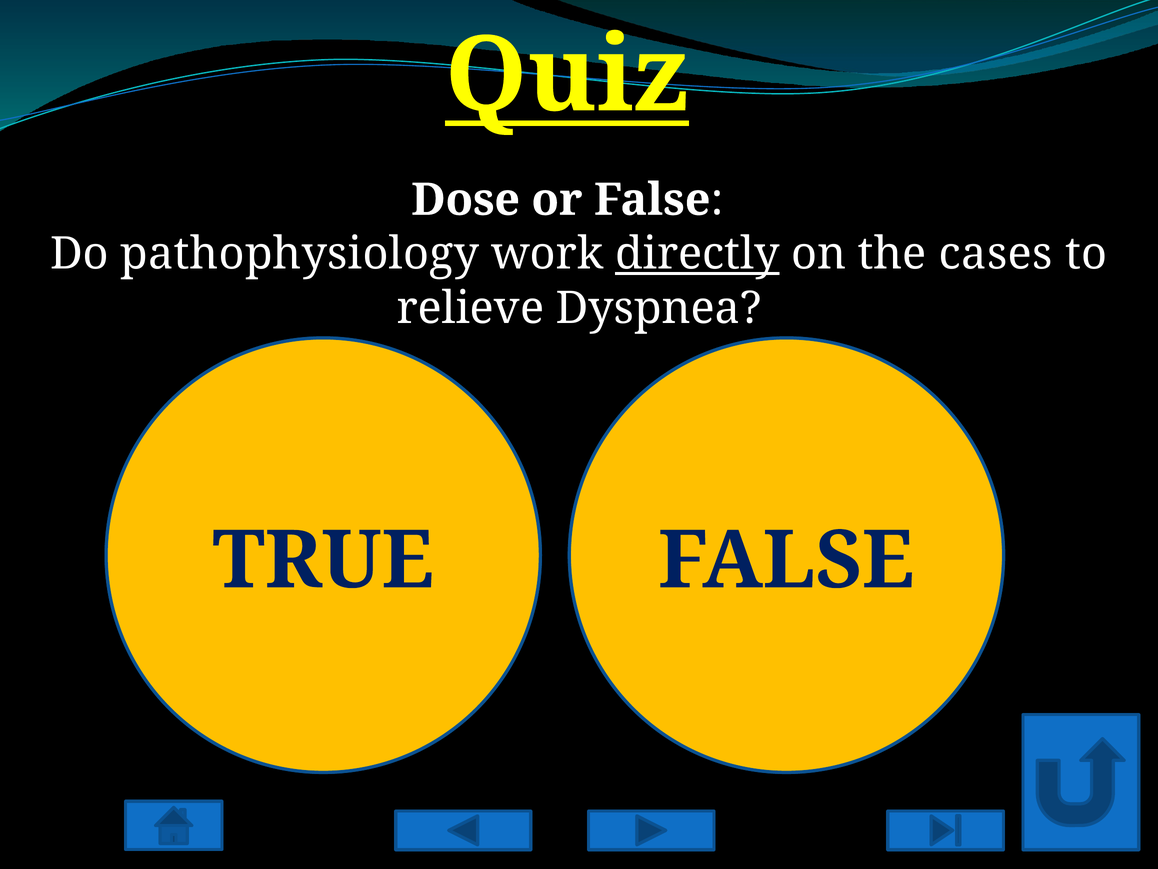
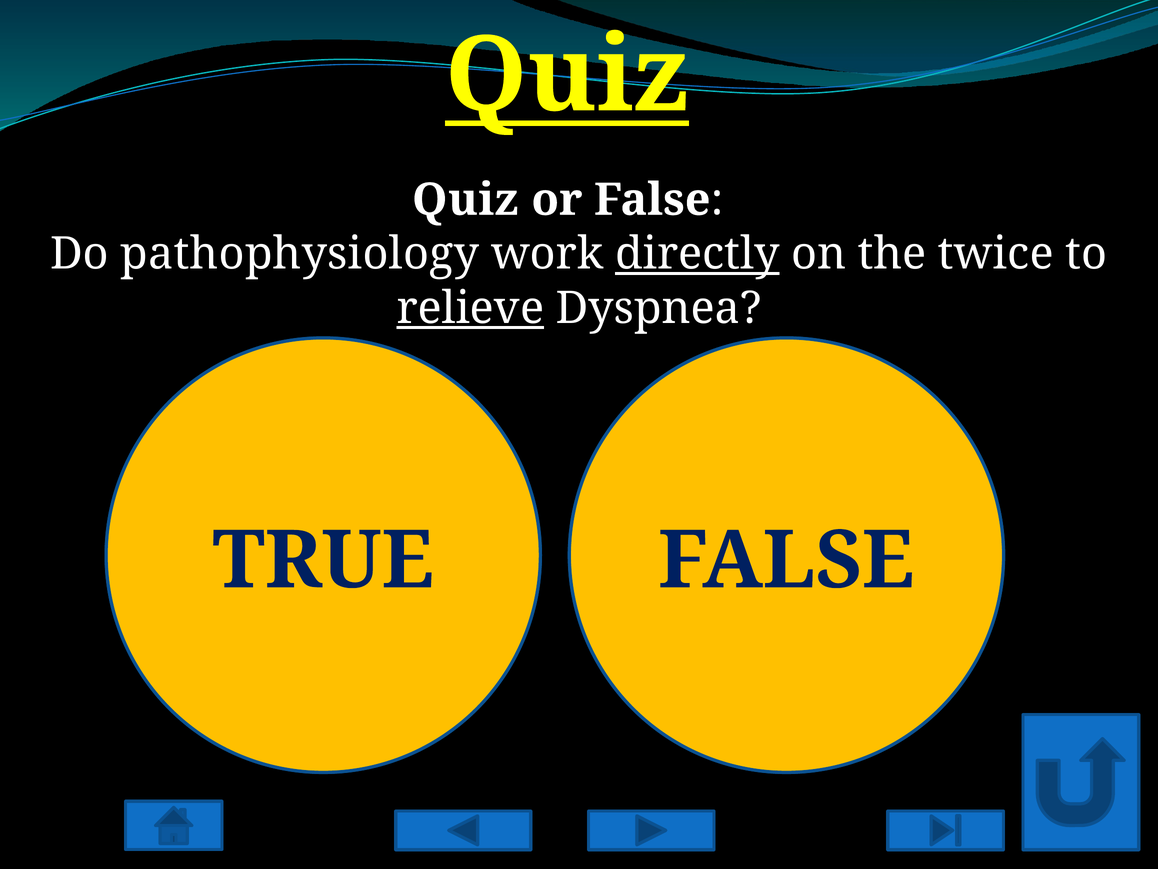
Dose at (466, 200): Dose -> Quiz
cases: cases -> twice
relieve at (470, 308) underline: none -> present
